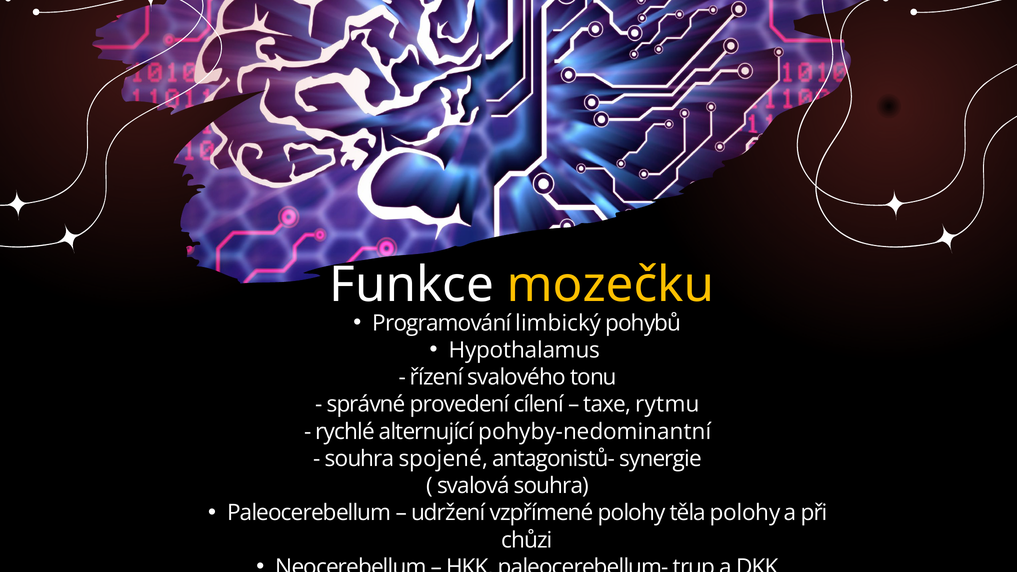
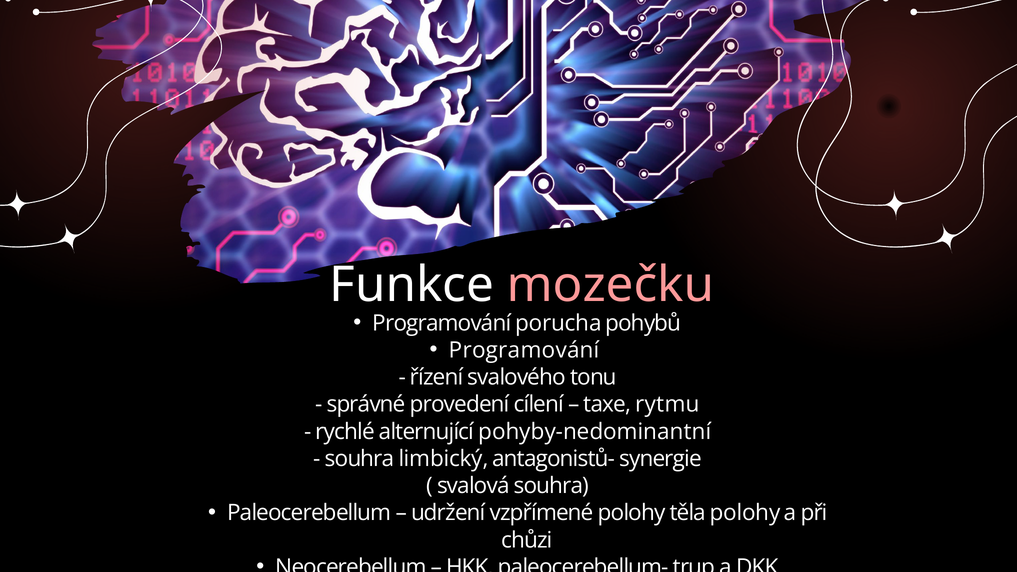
mozečku colour: yellow -> pink
limbický: limbický -> porucha
Hypothalamus at (524, 350): Hypothalamus -> Programování
spojené: spojené -> limbický
